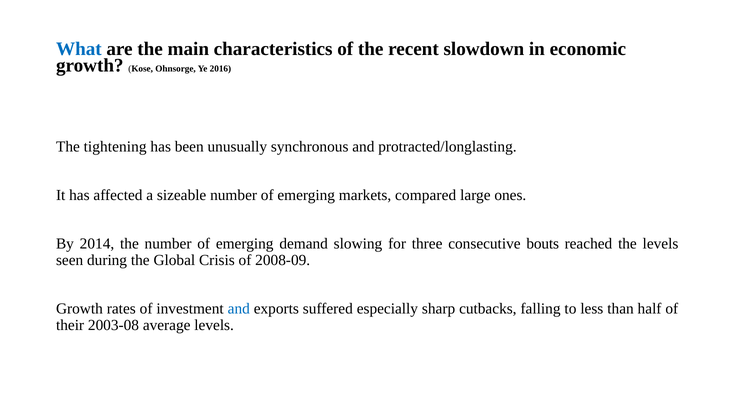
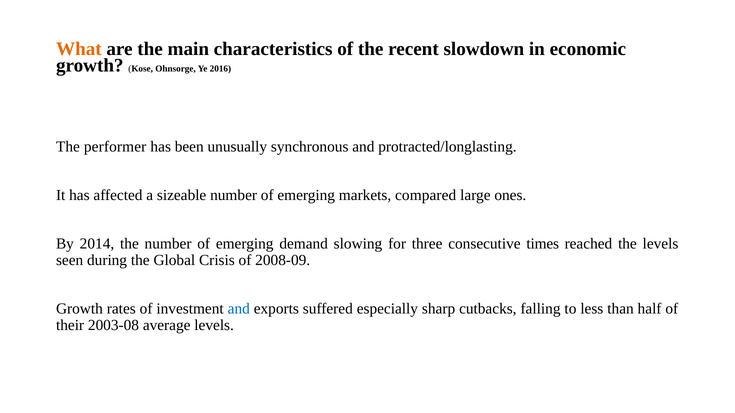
What colour: blue -> orange
tightening: tightening -> performer
bouts: bouts -> times
